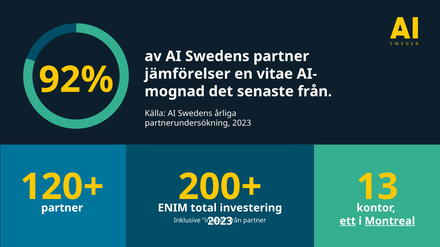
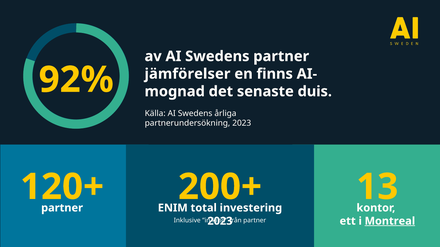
vitae: vitae -> finns
senaste från: från -> duis
ett underline: present -> none
